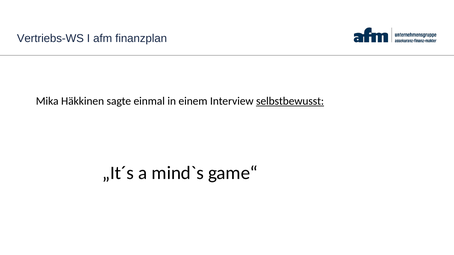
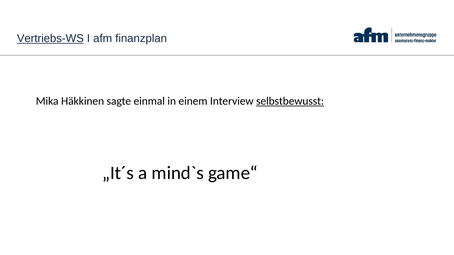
Vertriebs-WS underline: none -> present
